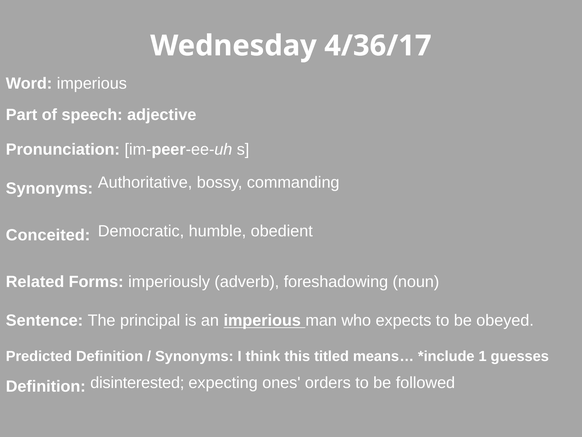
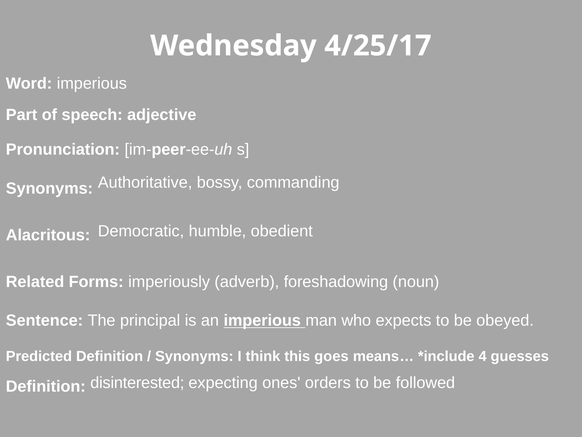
4/36/17: 4/36/17 -> 4/25/17
Conceited: Conceited -> Alacritous
titled: titled -> goes
1: 1 -> 4
